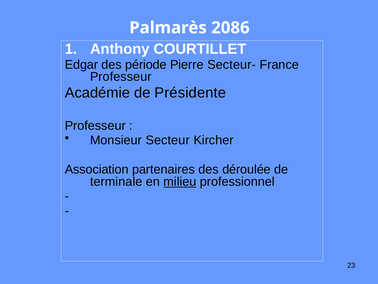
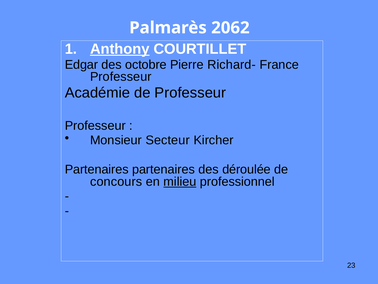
2086: 2086 -> 2062
Anthony underline: none -> present
période: période -> octobre
Secteur-: Secteur- -> Richard-
de Présidente: Présidente -> Professeur
Association at (97, 169): Association -> Partenaires
terminale: terminale -> concours
